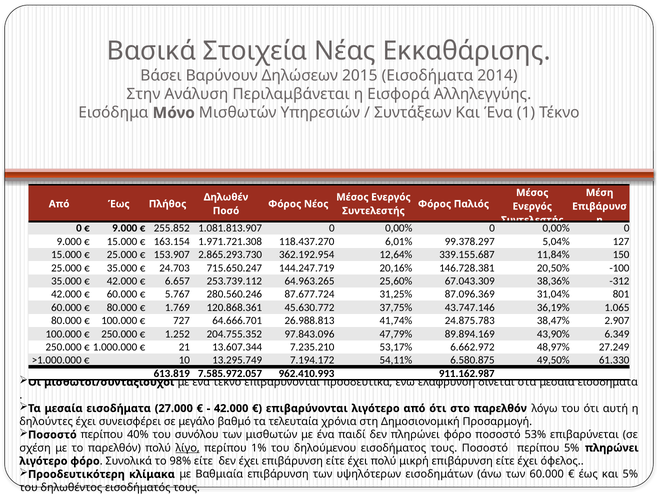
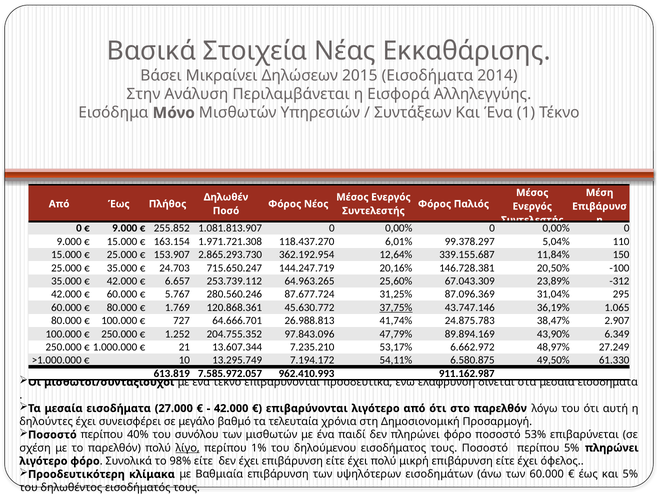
Βαρύνουν: Βαρύνουν -> Μικραίνει
127: 127 -> 110
38,36%: 38,36% -> 23,89%
801: 801 -> 295
37,75% underline: none -> present
